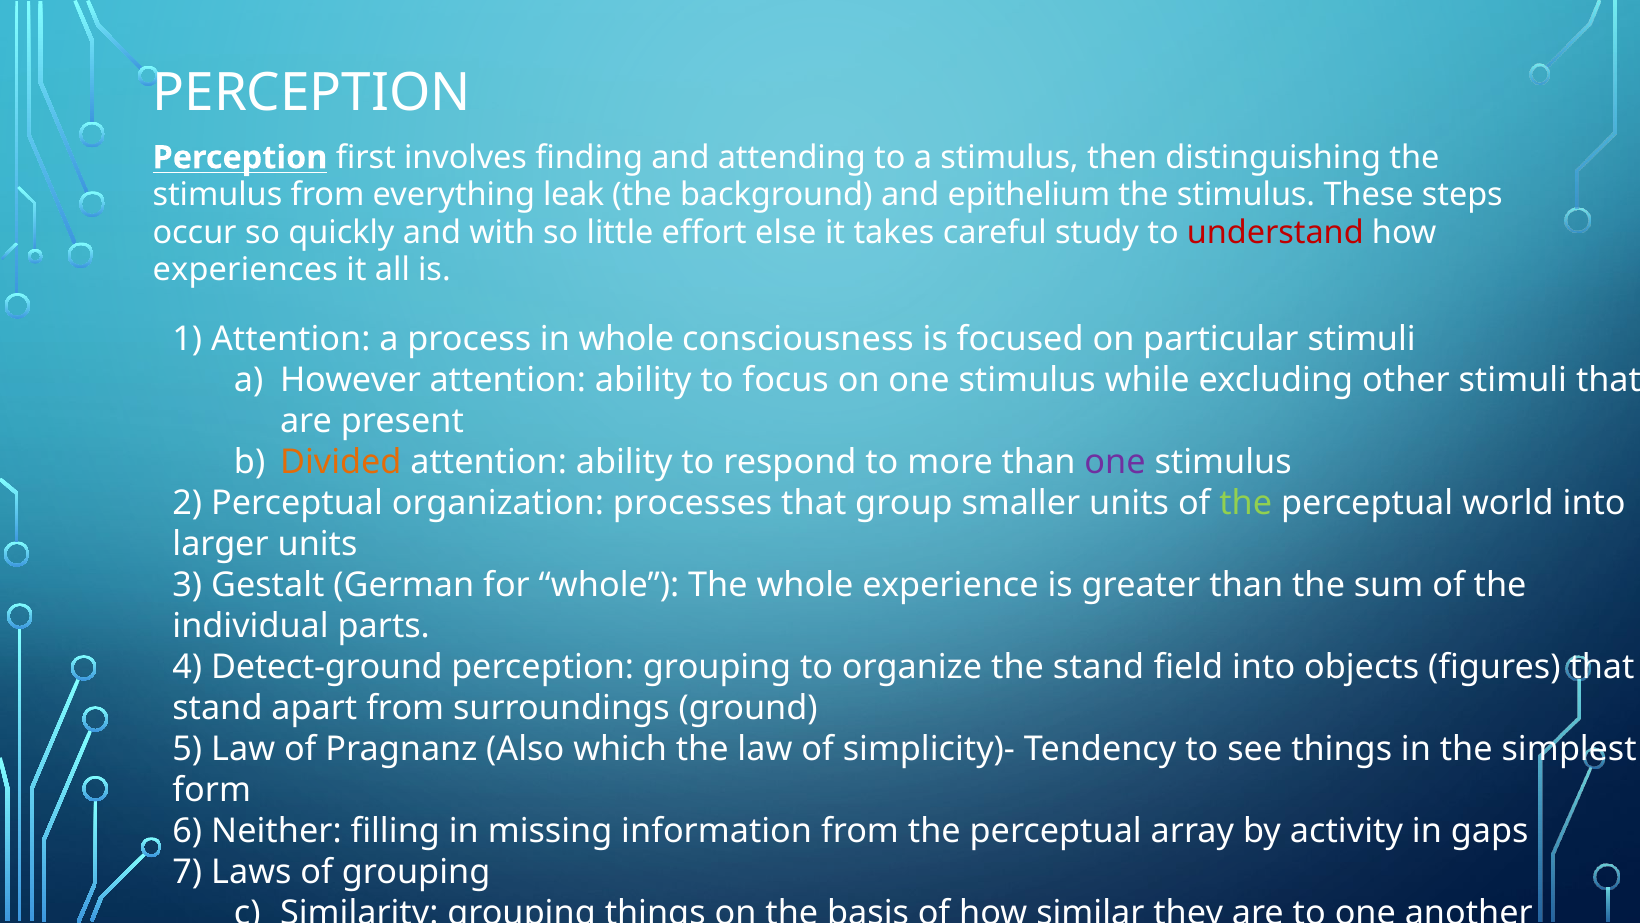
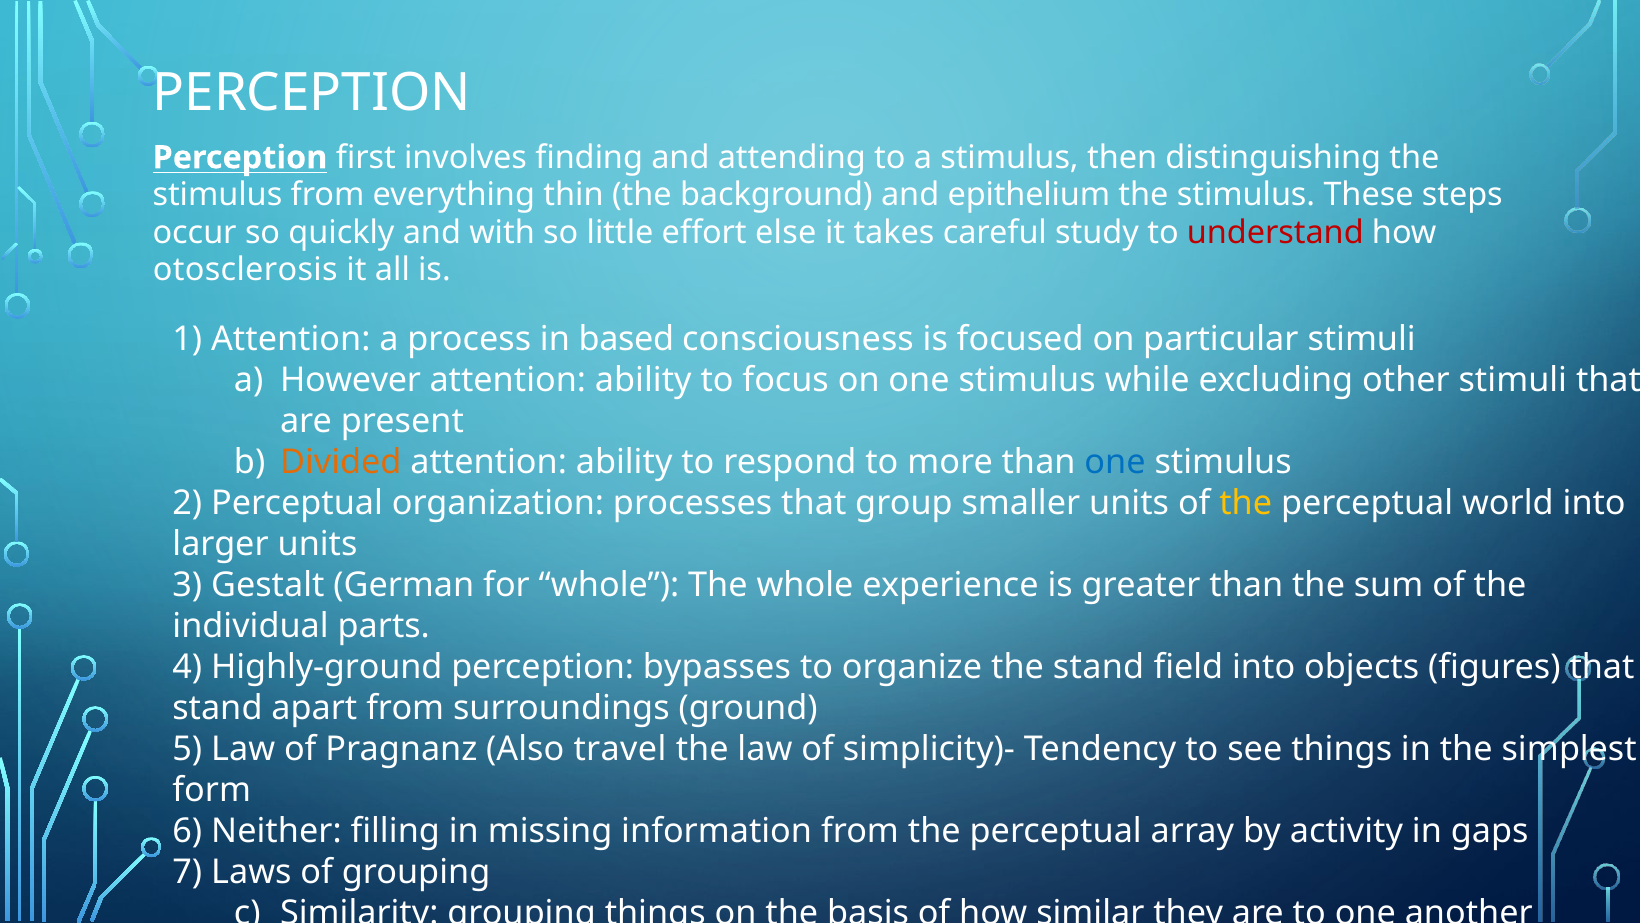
leak: leak -> thin
experiences: experiences -> otosclerosis
in whole: whole -> based
one at (1115, 462) colour: purple -> blue
the at (1246, 503) colour: light green -> yellow
Detect-ground: Detect-ground -> Highly-ground
perception grouping: grouping -> bypasses
which: which -> travel
